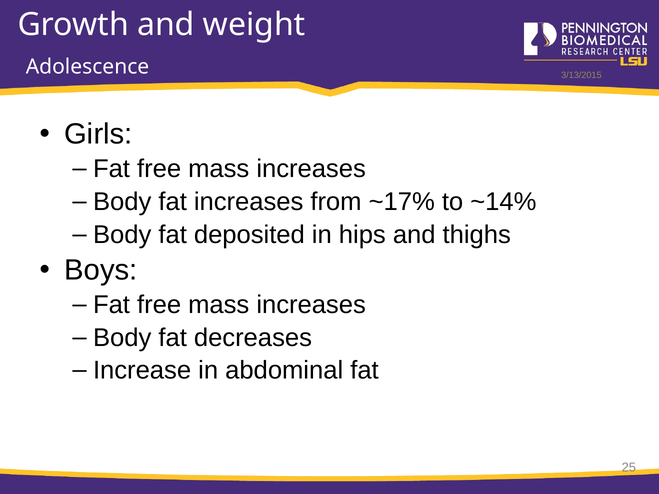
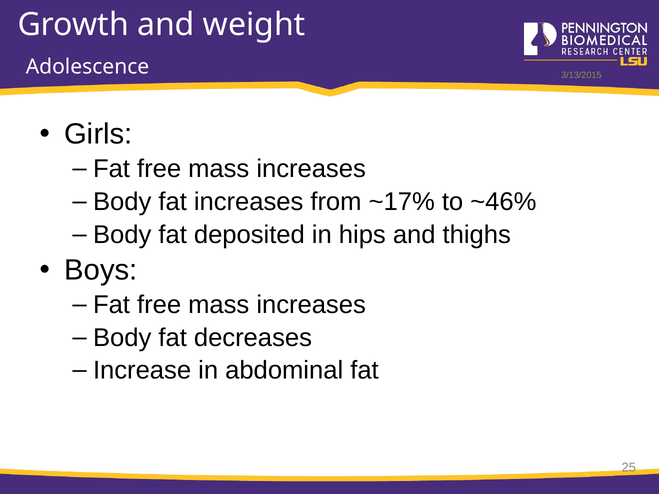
~14%: ~14% -> ~46%
